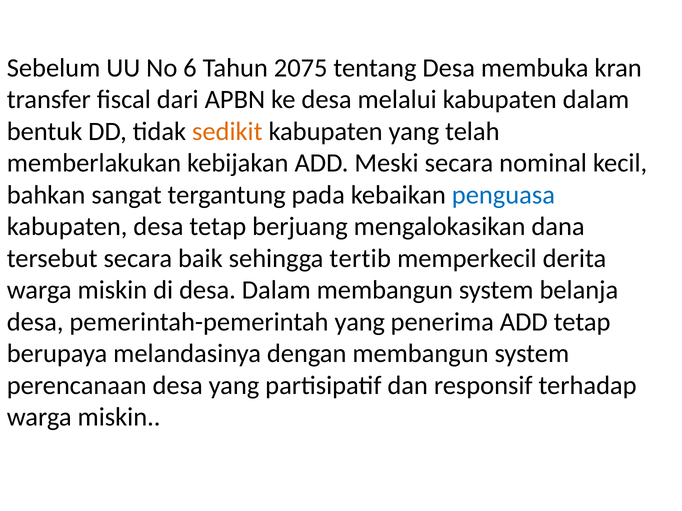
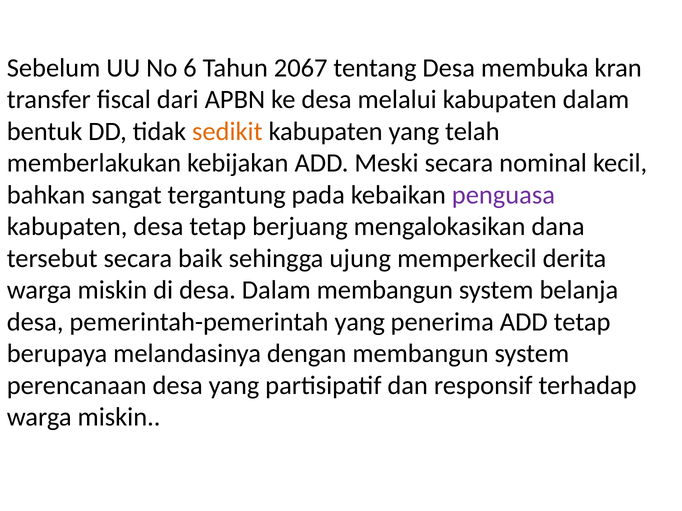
2075: 2075 -> 2067
penguasa colour: blue -> purple
tertib: tertib -> ujung
